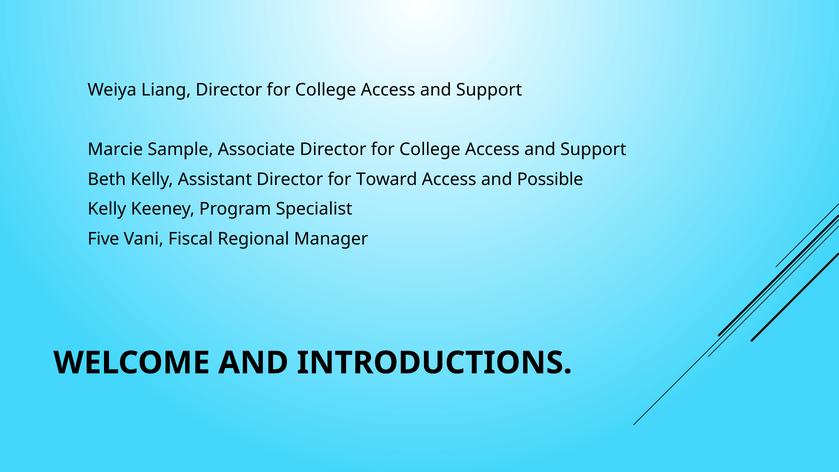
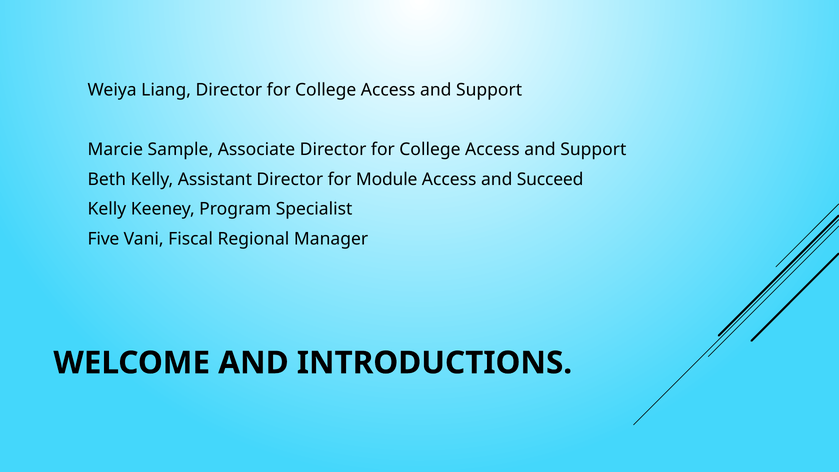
Toward: Toward -> Module
Possible: Possible -> Succeed
